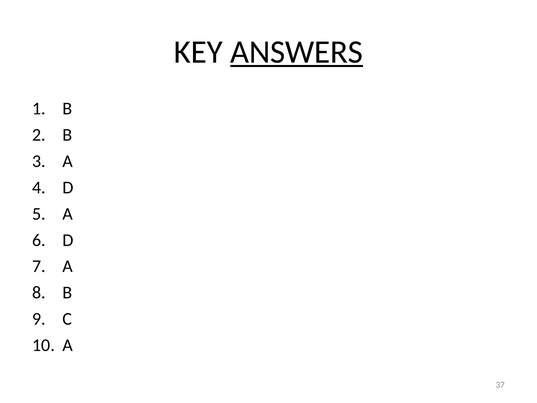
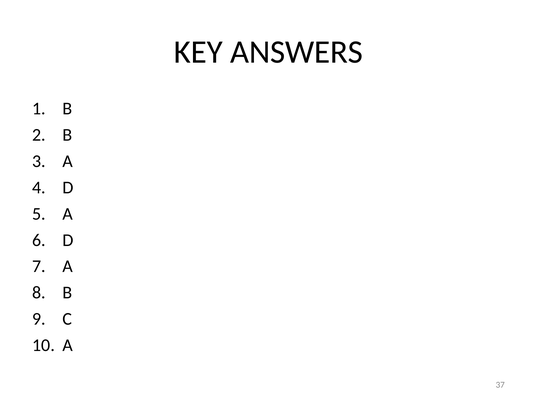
ANSWERS underline: present -> none
